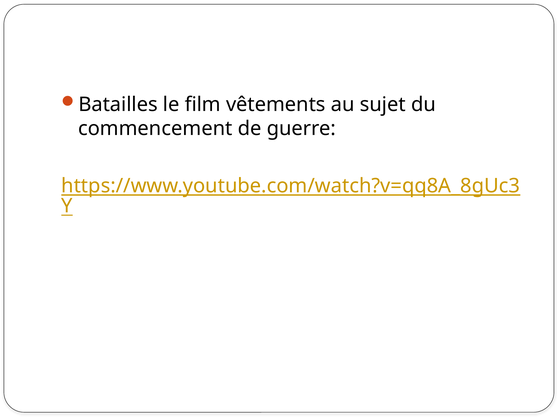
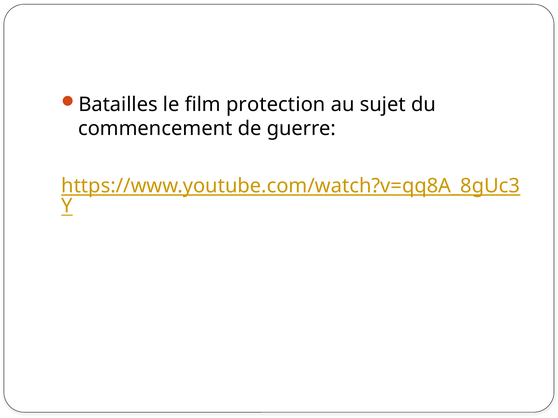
vêtements: vêtements -> protection
